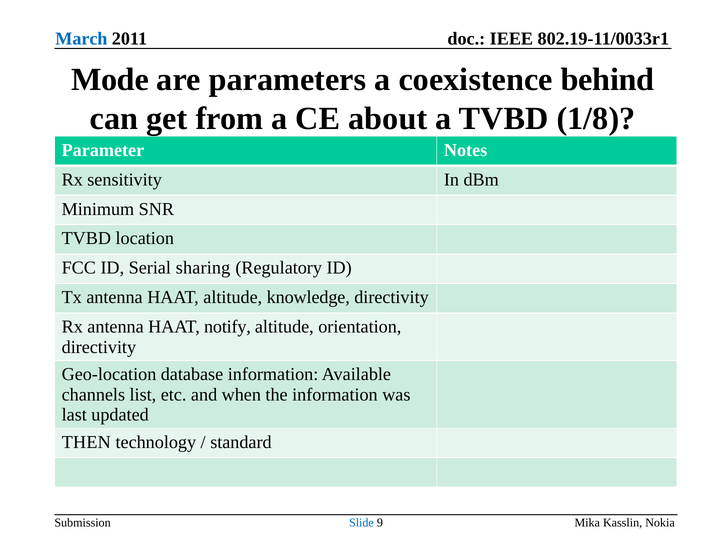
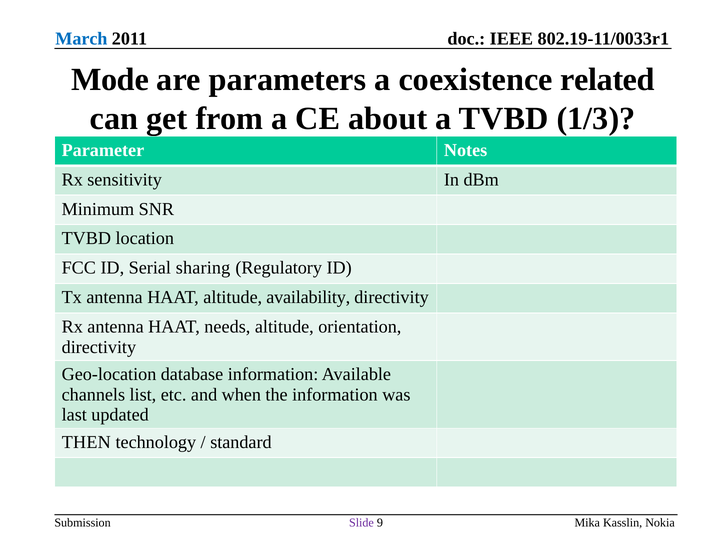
behind: behind -> related
1/8: 1/8 -> 1/3
knowledge: knowledge -> availability
notify: notify -> needs
Slide colour: blue -> purple
